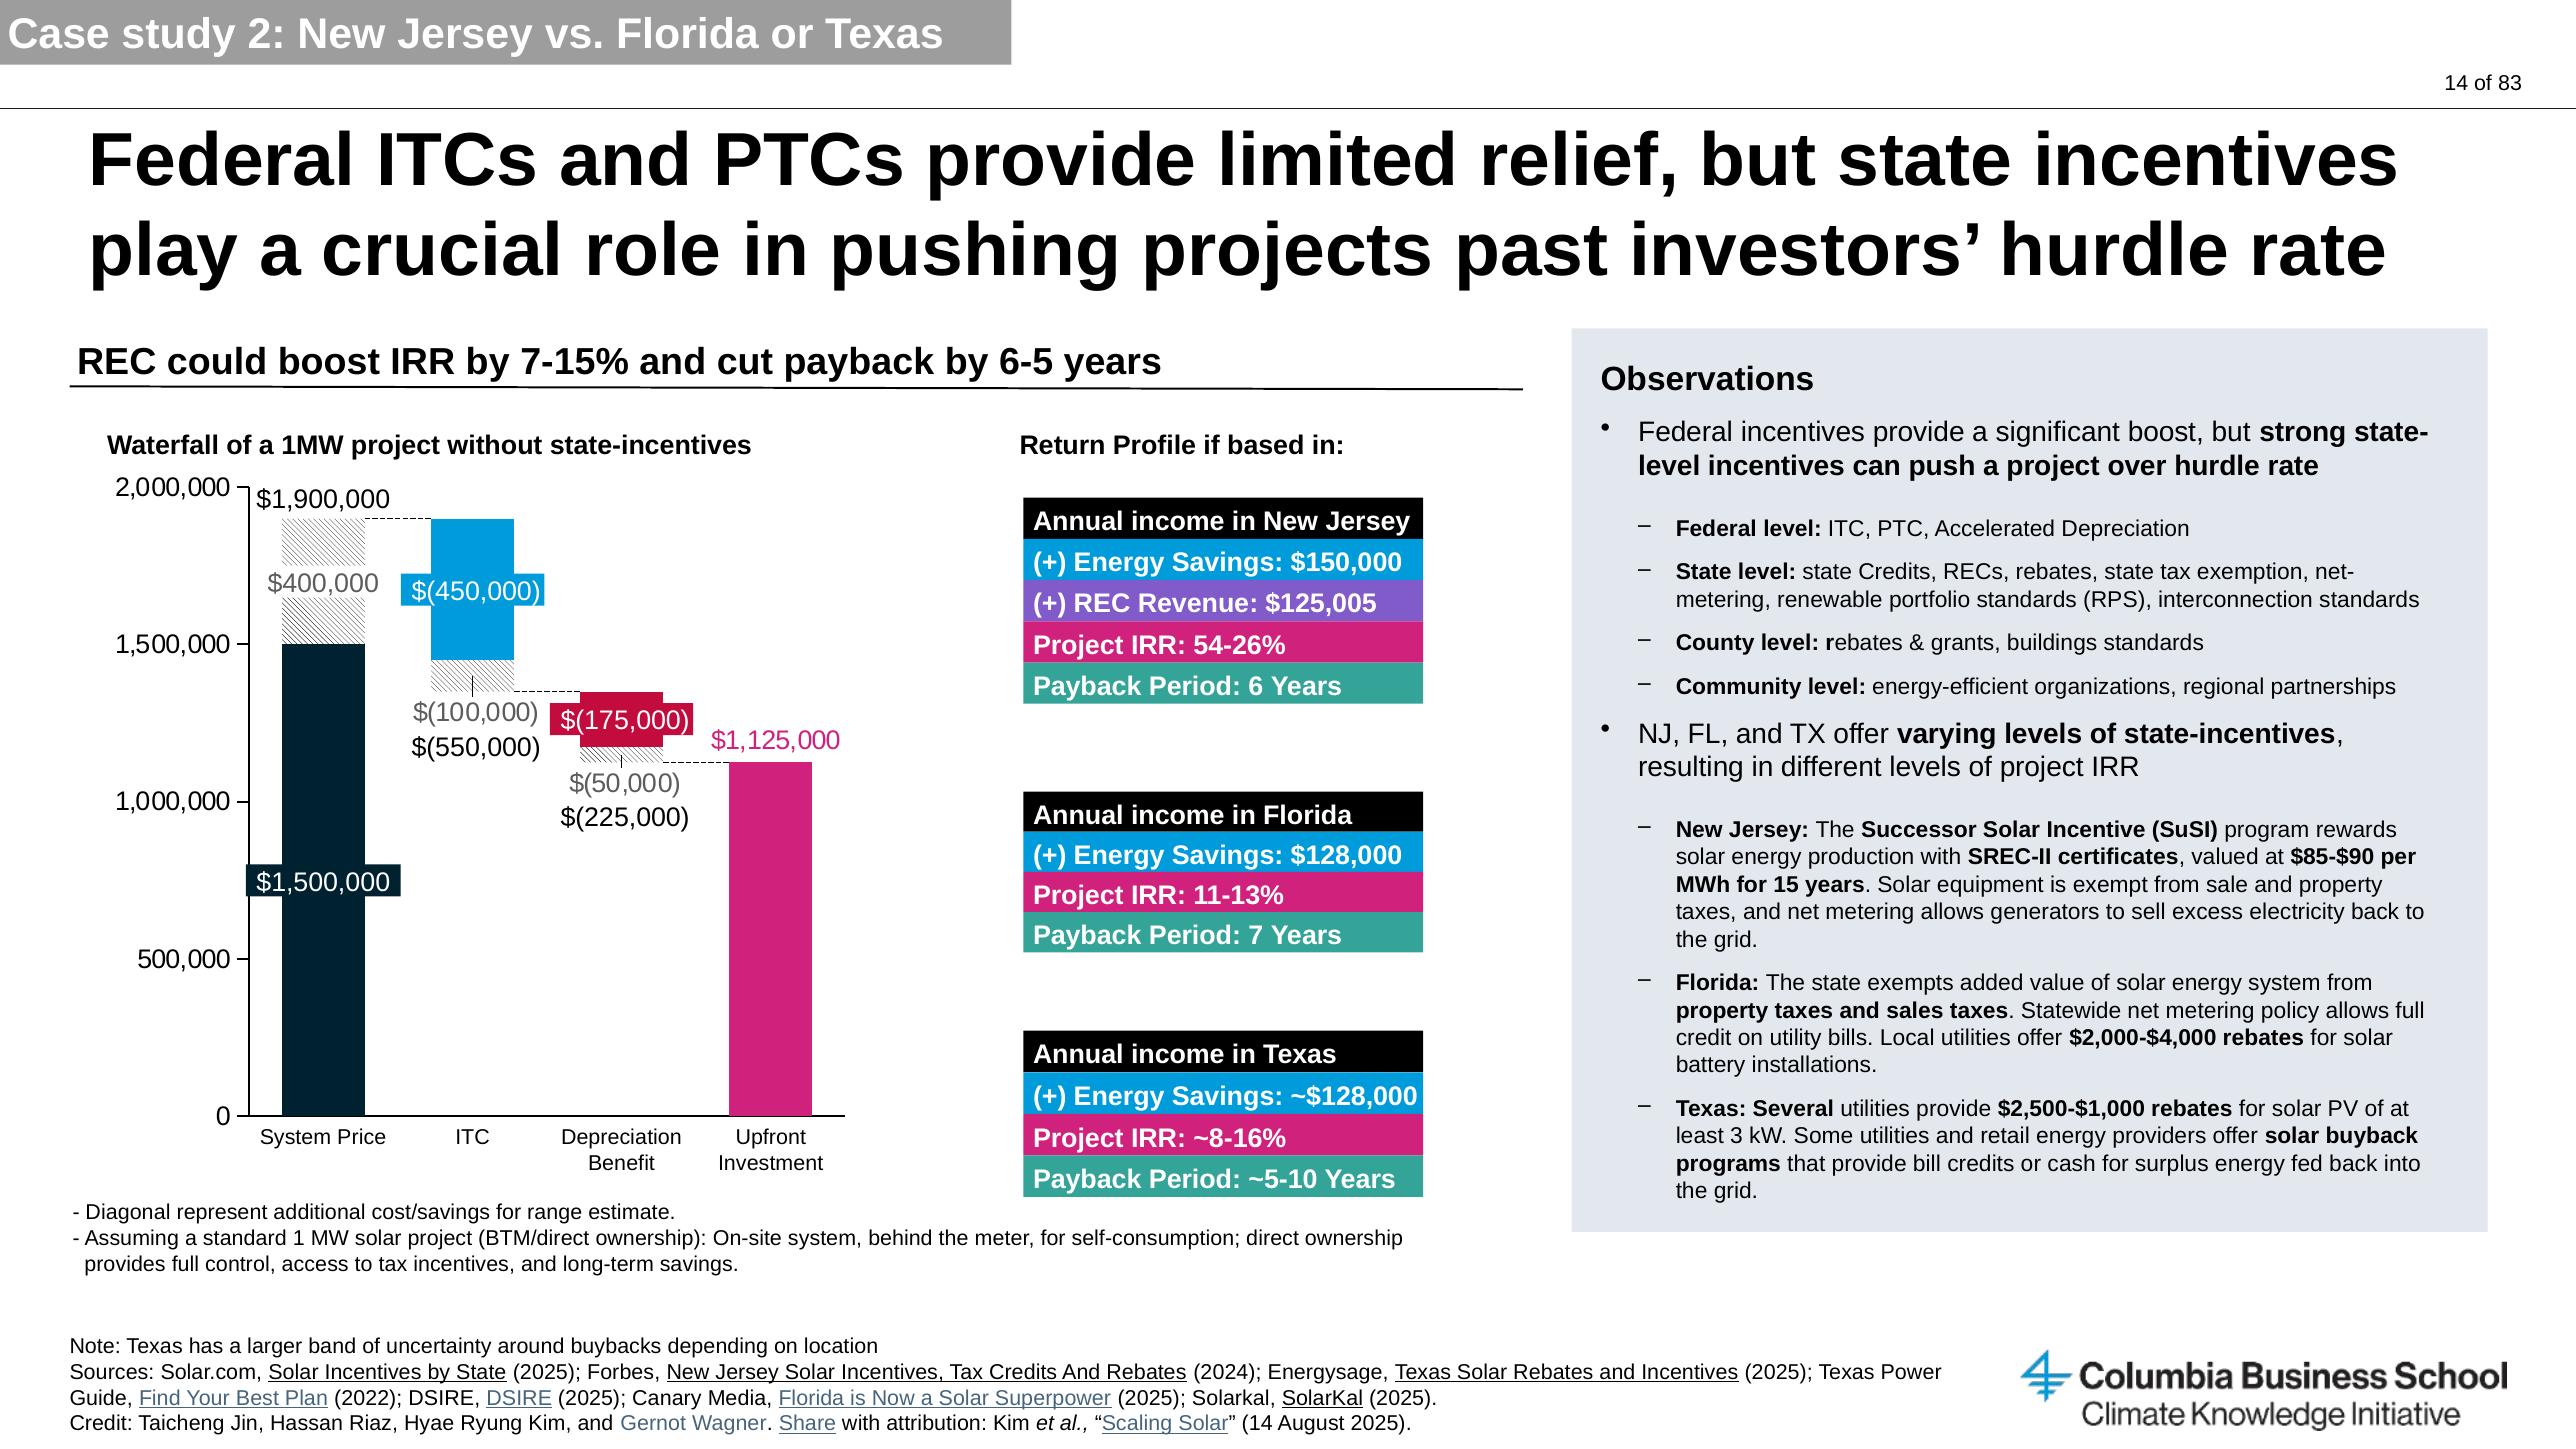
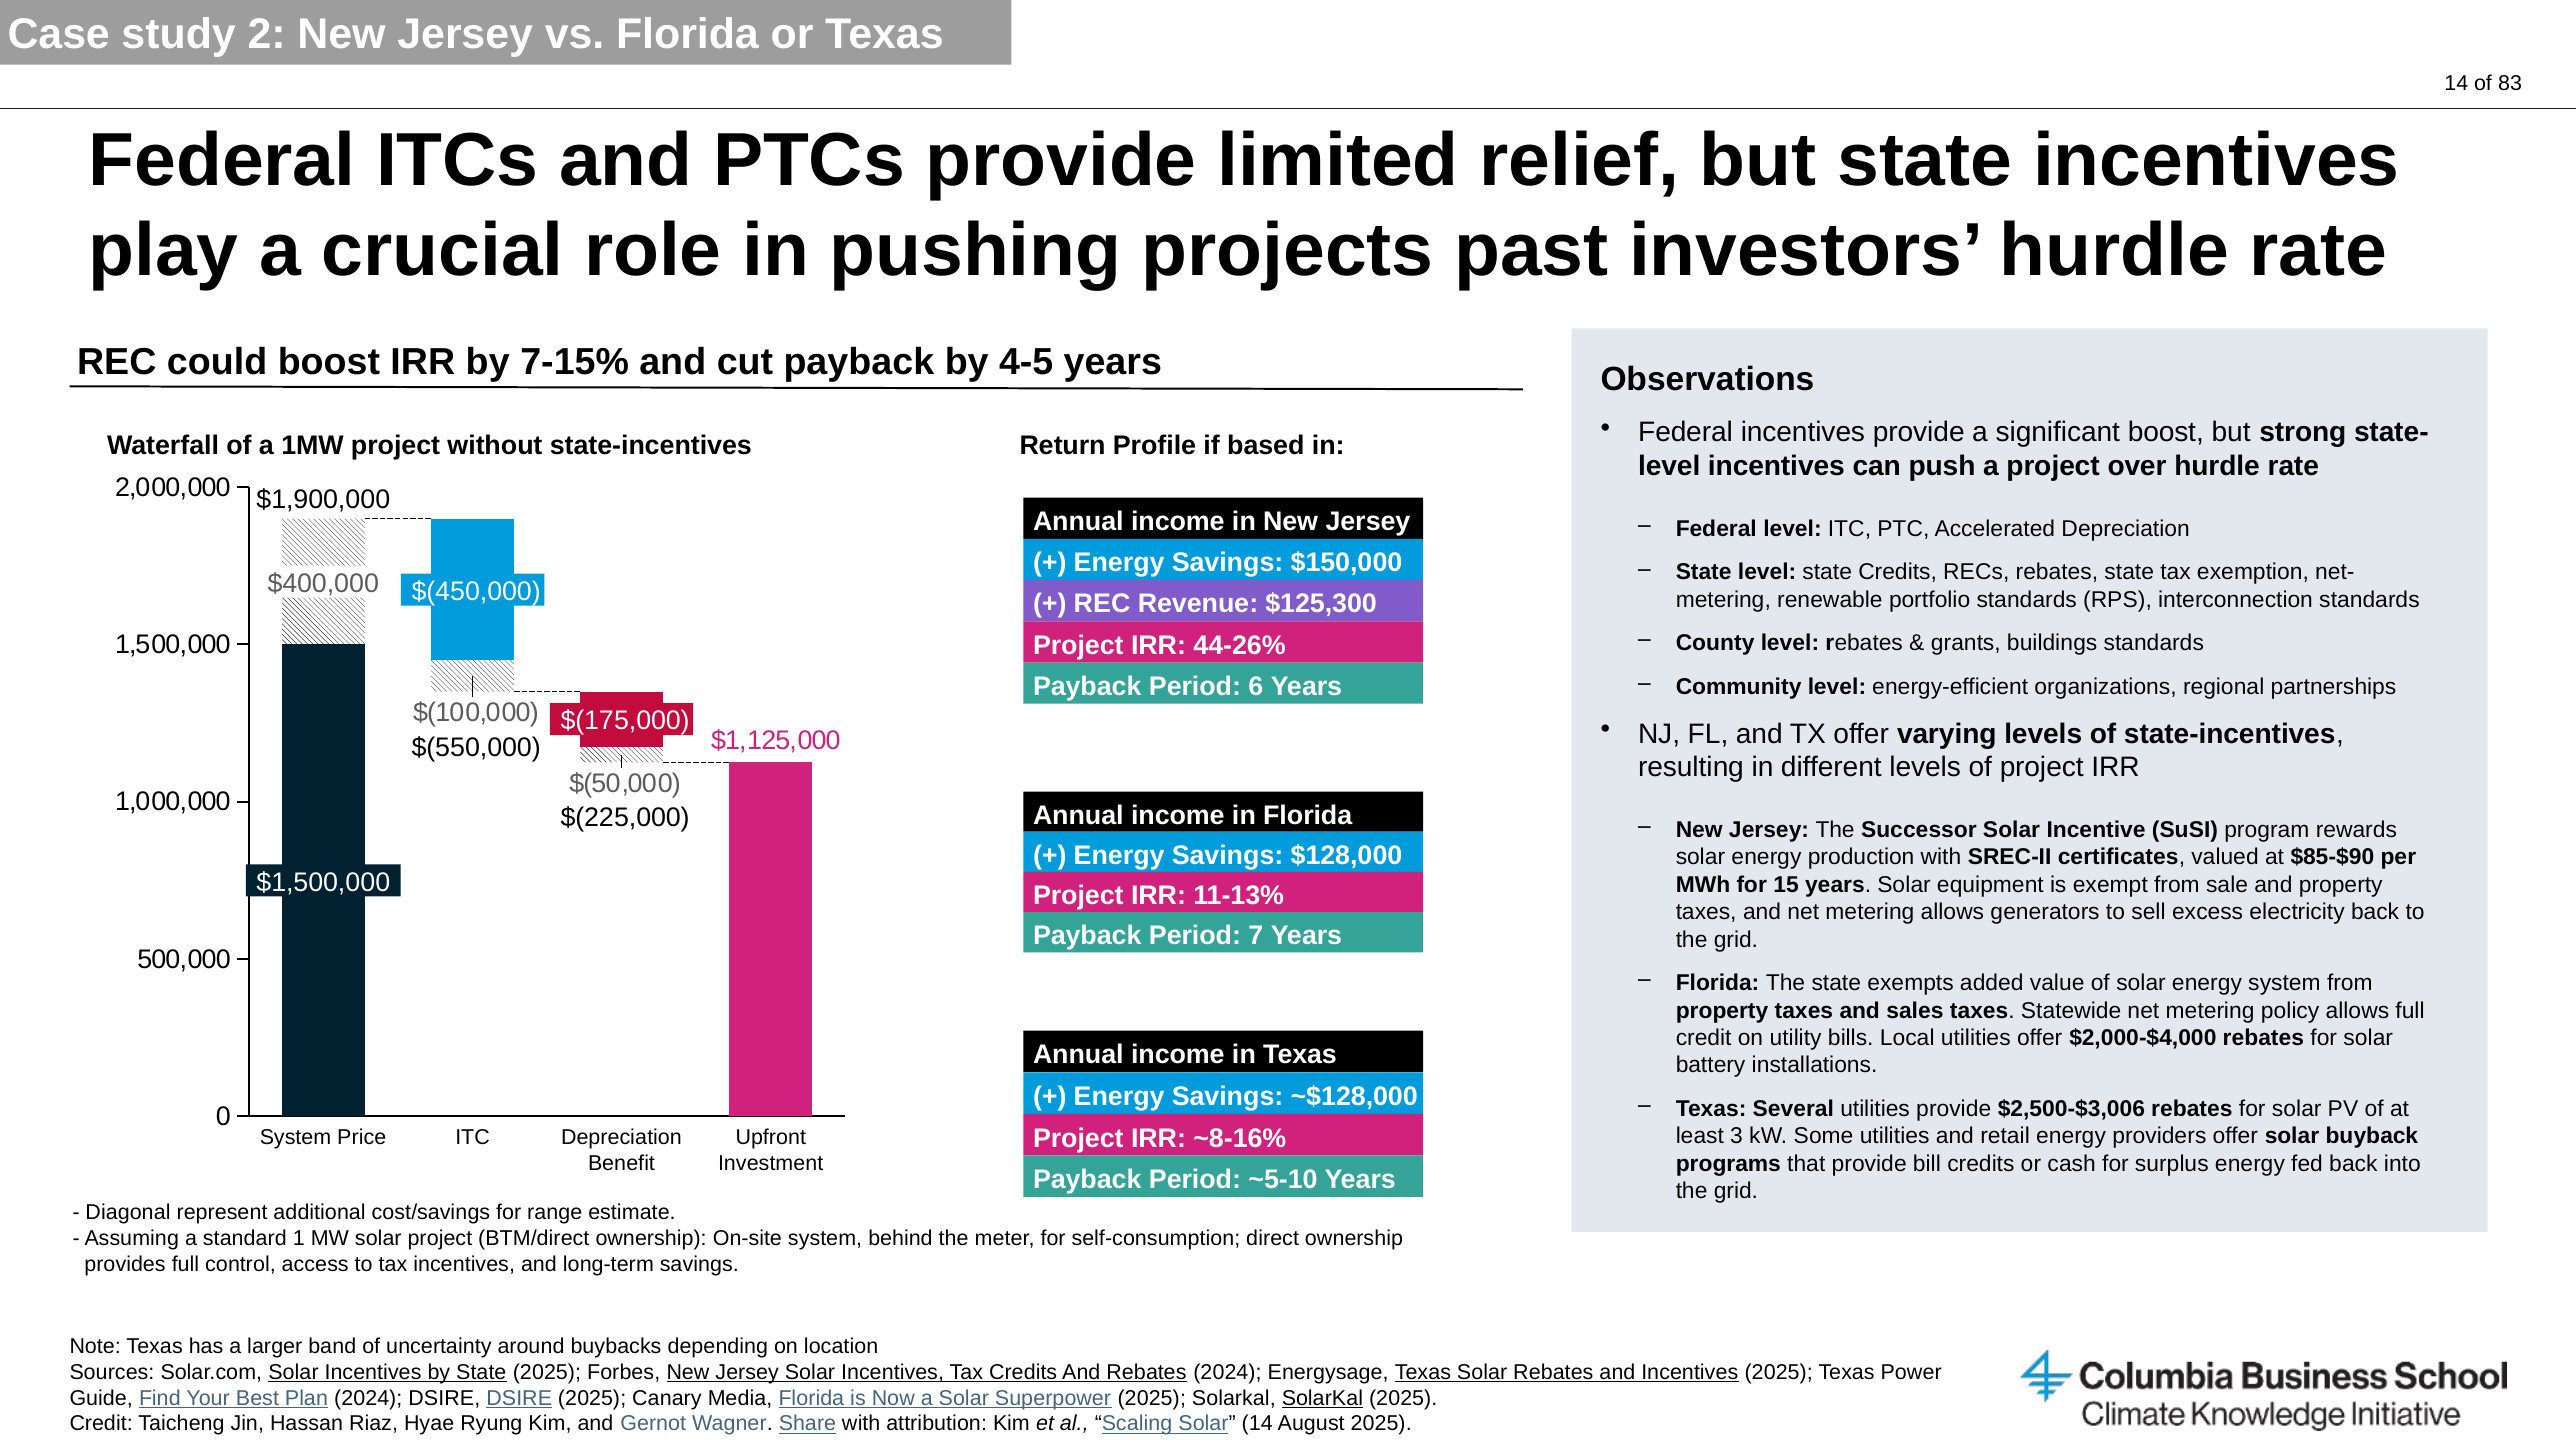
6-5: 6-5 -> 4-5
$125,005: $125,005 -> $125,300
54-26%: 54-26% -> 44-26%
$2,500-$1,000: $2,500-$1,000 -> $2,500-$3,006
Plan 2022: 2022 -> 2024
